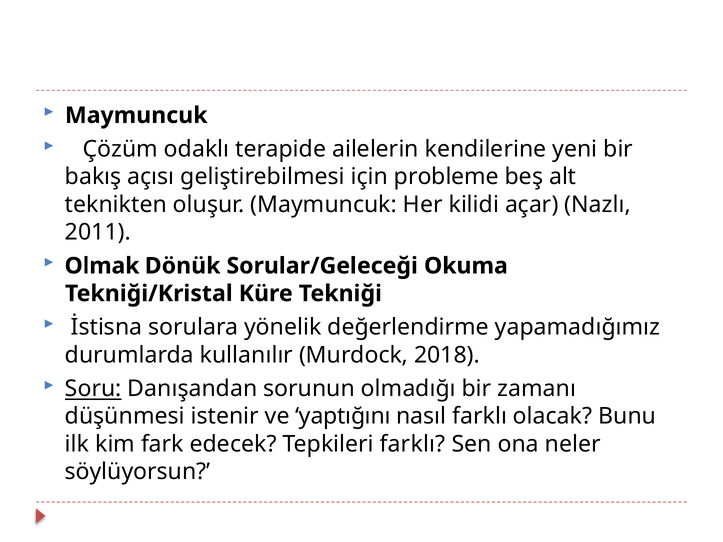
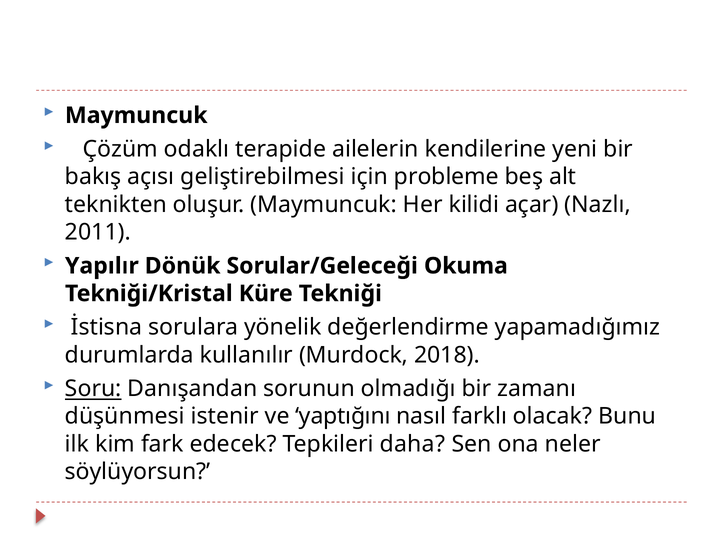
Olmak: Olmak -> Yapılır
Tepkileri farklı: farklı -> daha
